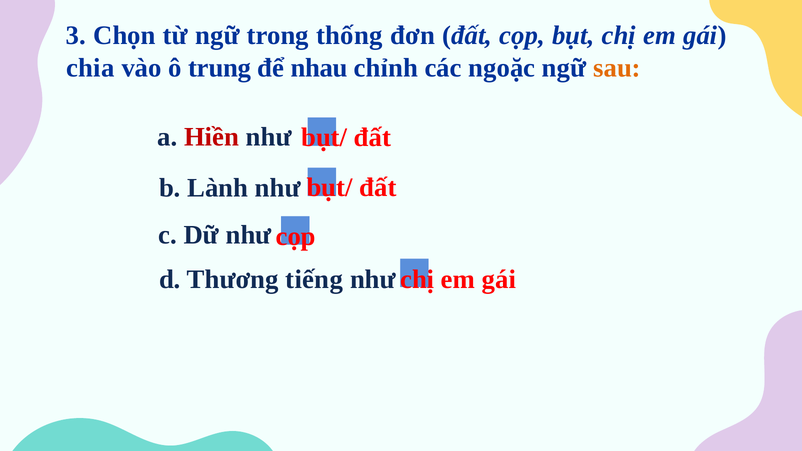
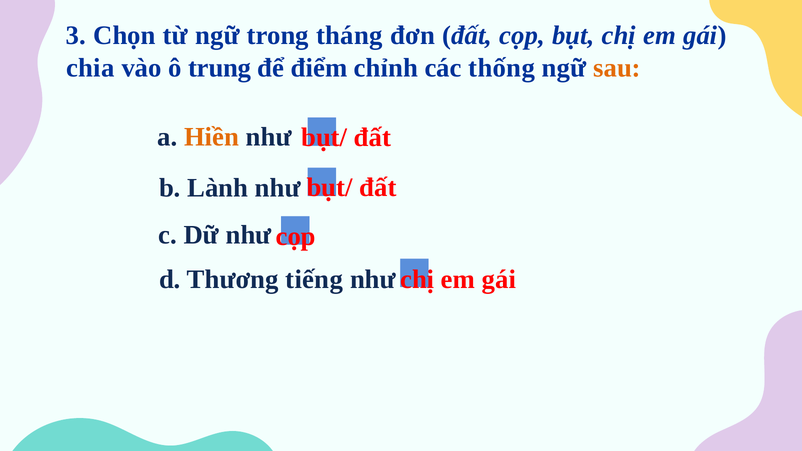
thống: thống -> tháng
nhau: nhau -> điểm
ngoặc: ngoặc -> thống
Hiền colour: red -> orange
